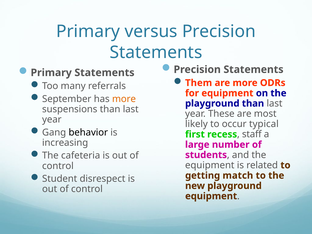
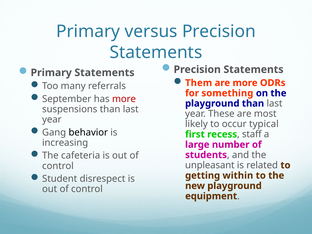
for equipment: equipment -> something
more at (124, 99) colour: orange -> red
equipment at (210, 165): equipment -> unpleasant
match: match -> within
